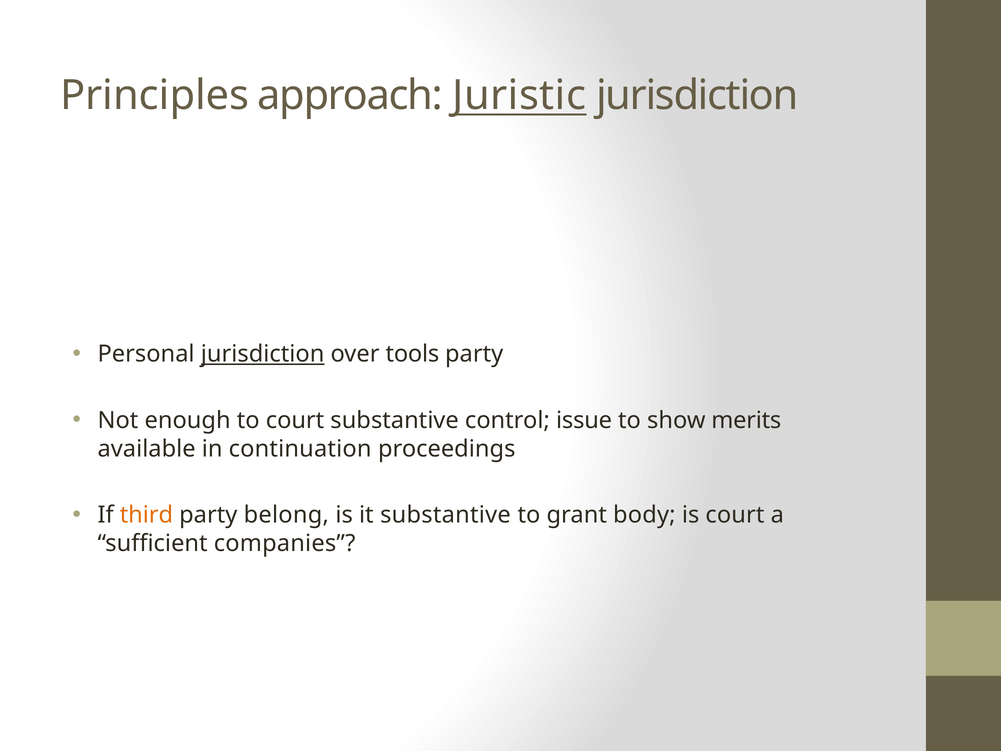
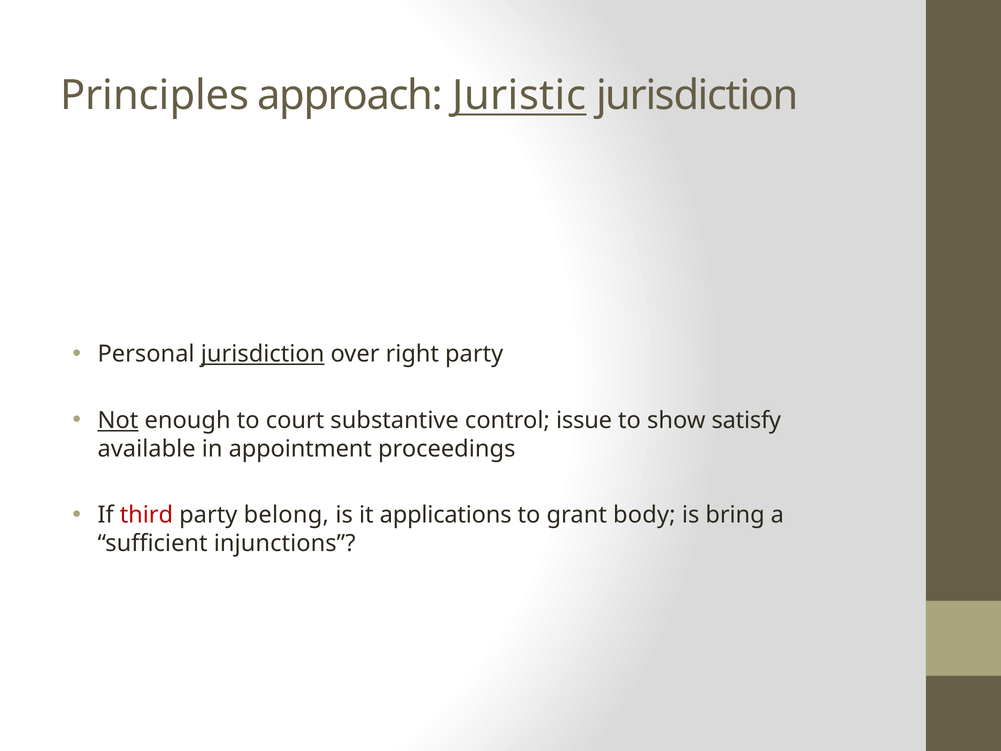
tools: tools -> right
Not underline: none -> present
merits: merits -> satisfy
continuation: continuation -> appointment
third colour: orange -> red
it substantive: substantive -> applications
is court: court -> bring
companies: companies -> injunctions
